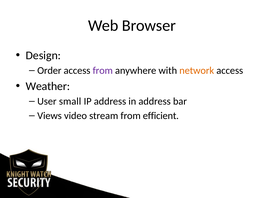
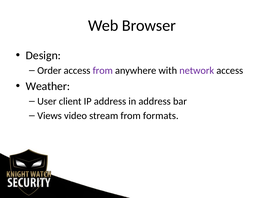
network colour: orange -> purple
small: small -> client
efficient: efficient -> formats
